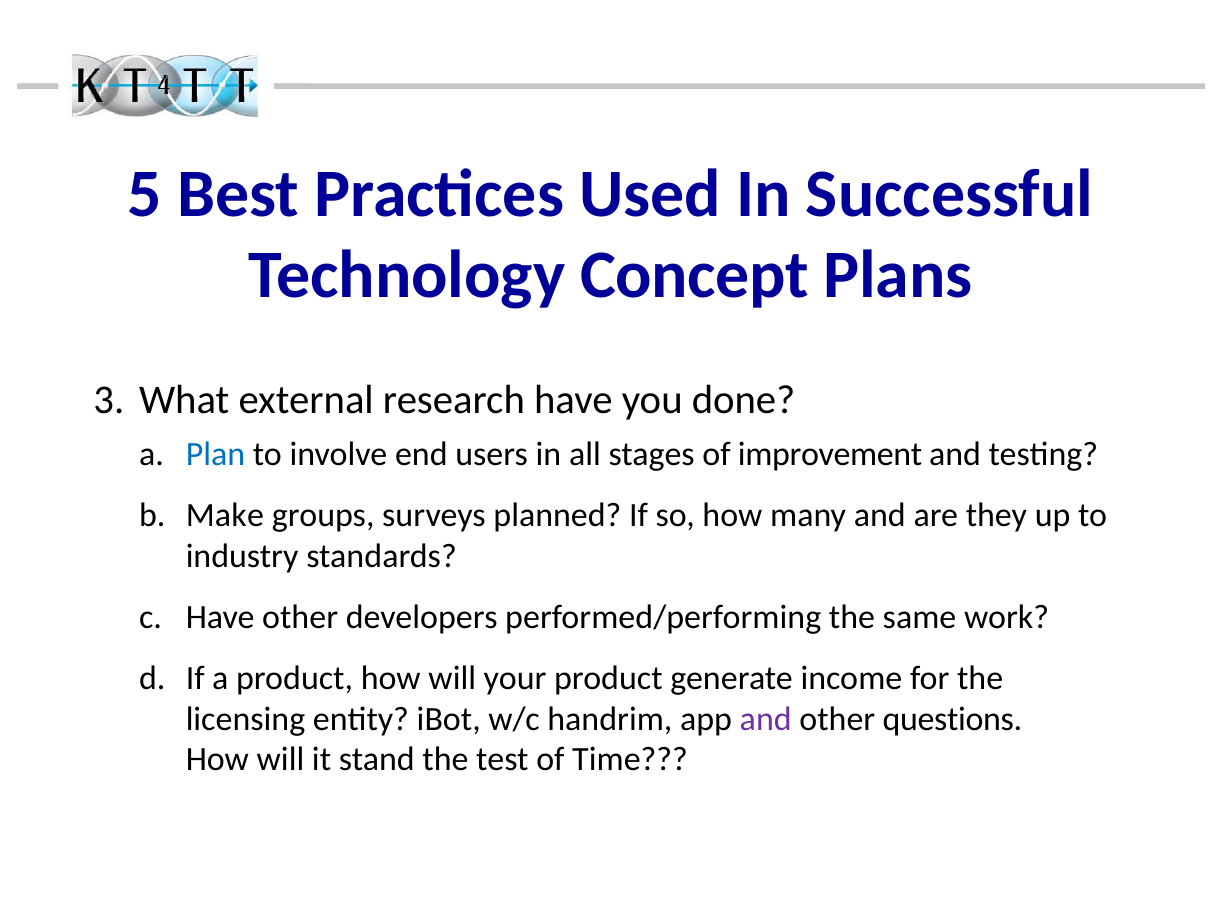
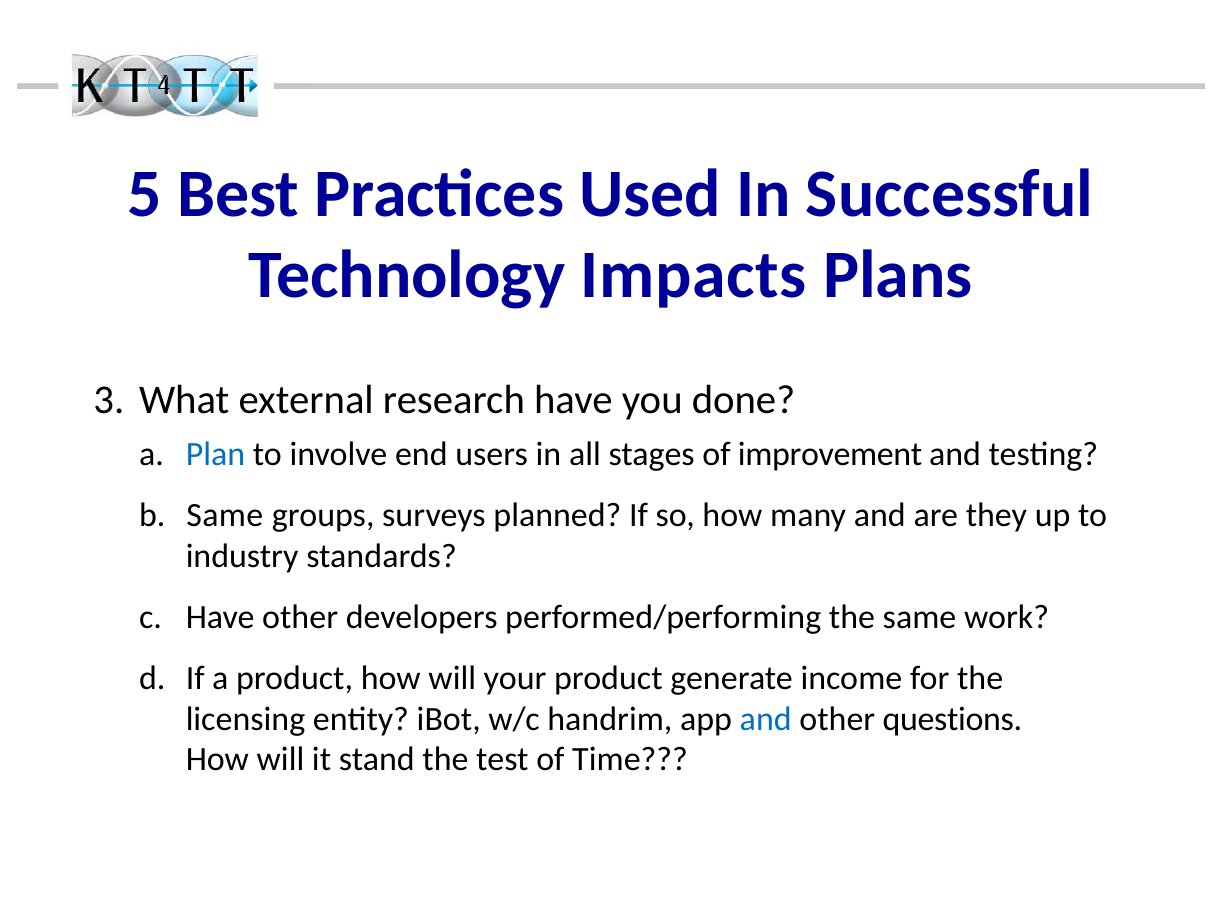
Concept: Concept -> Impacts
Make at (225, 516): Make -> Same
and at (766, 719) colour: purple -> blue
